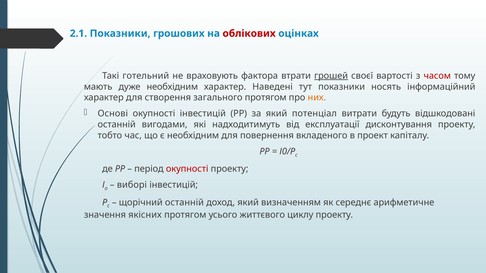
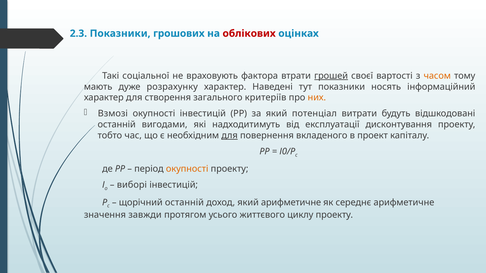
2.1: 2.1 -> 2.3
готельний: готельний -> соціальної
часом colour: red -> orange
дуже необхідним: необхідним -> розрахунку
загального протягом: протягом -> критеріїв
Основі: Основі -> Взмозі
для at (230, 136) underline: none -> present
окупності at (187, 169) colour: red -> orange
який визначенням: визначенням -> арифметичне
якісних: якісних -> завжди
